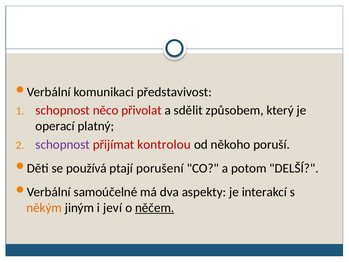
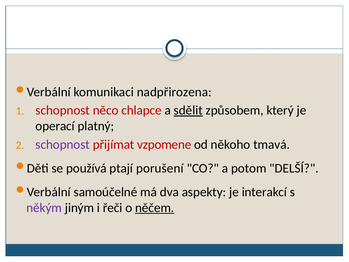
představivost: představivost -> nadpřirozena
přivolat: přivolat -> chlapce
sdělit underline: none -> present
kontrolou: kontrolou -> vzpomene
poruší: poruší -> tmavá
někým colour: orange -> purple
jeví: jeví -> řeči
